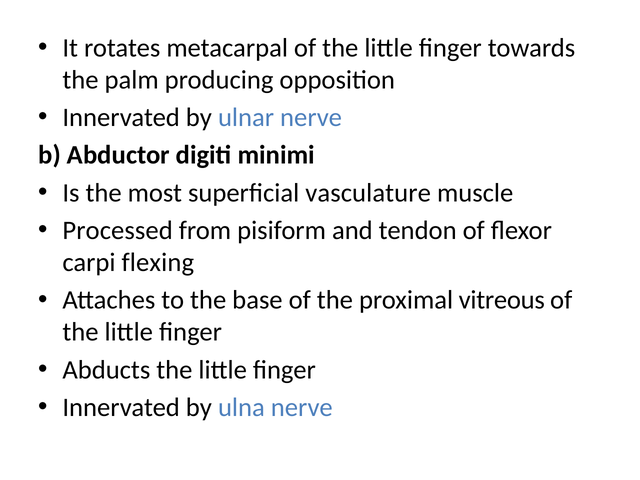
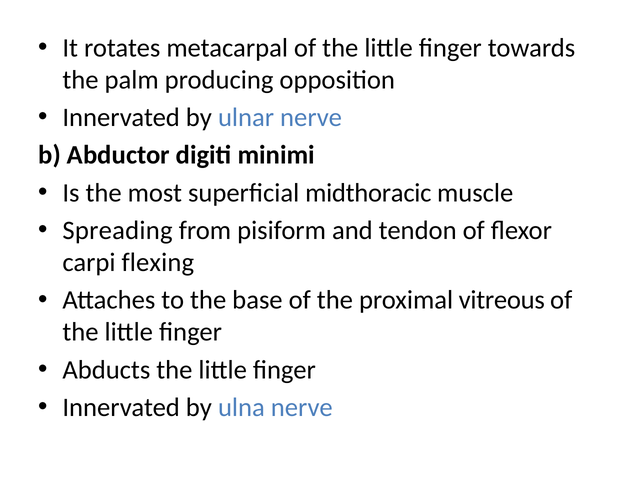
vasculature: vasculature -> midthoracic
Processed: Processed -> Spreading
